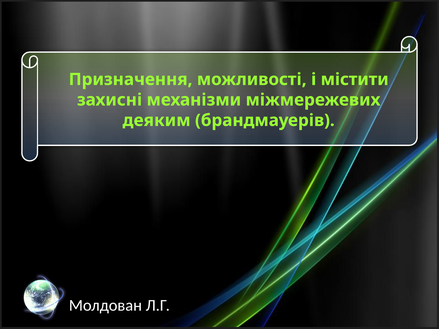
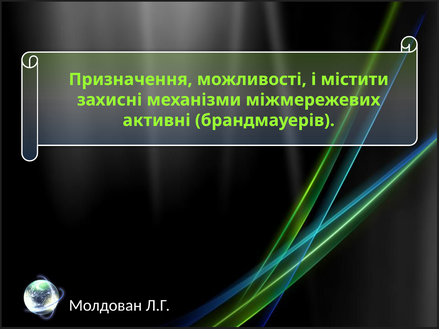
деяким: деяким -> активні
